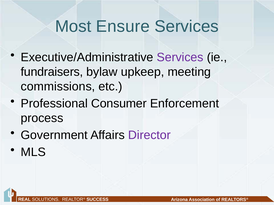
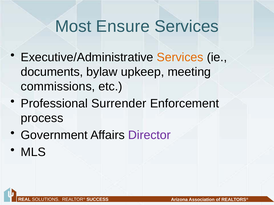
Services at (180, 57) colour: purple -> orange
fundraisers: fundraisers -> documents
Consumer: Consumer -> Surrender
